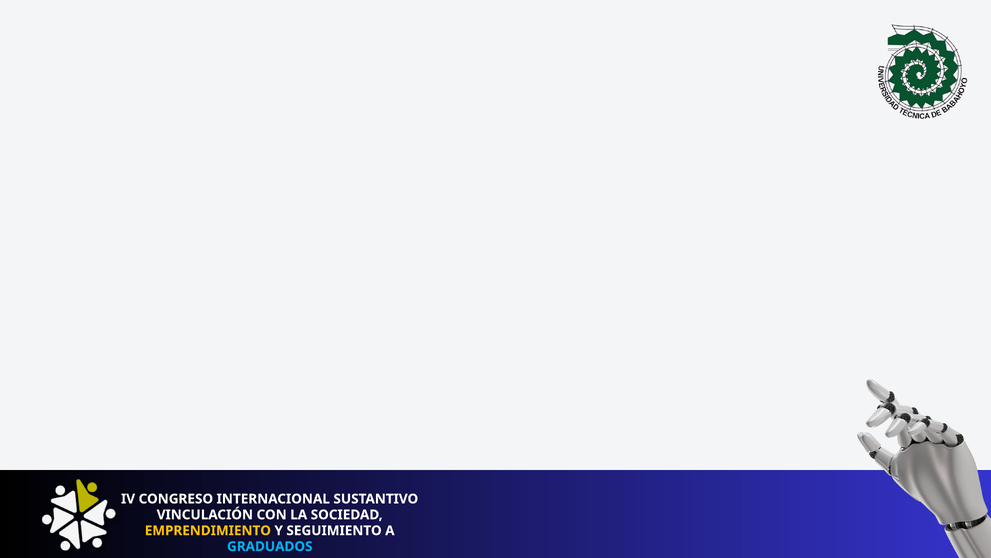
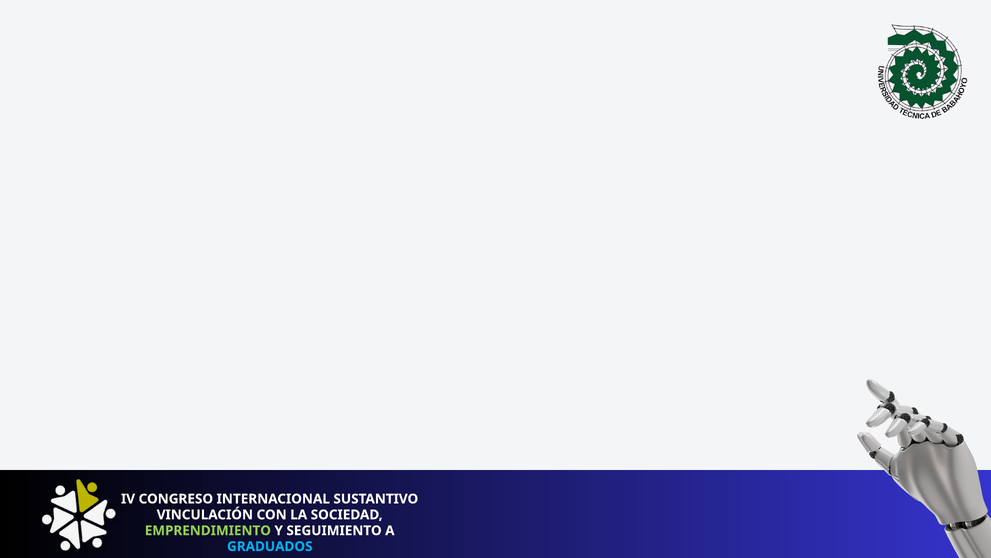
EMPRENDIMIENTO colour: yellow -> light green
